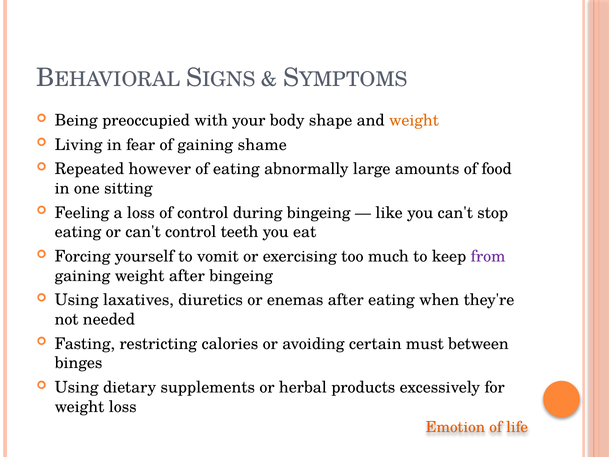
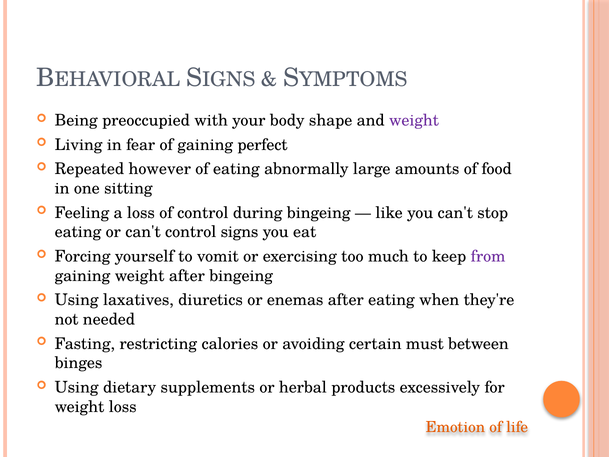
weight at (414, 120) colour: orange -> purple
shame: shame -> perfect
teeth: teeth -> signs
